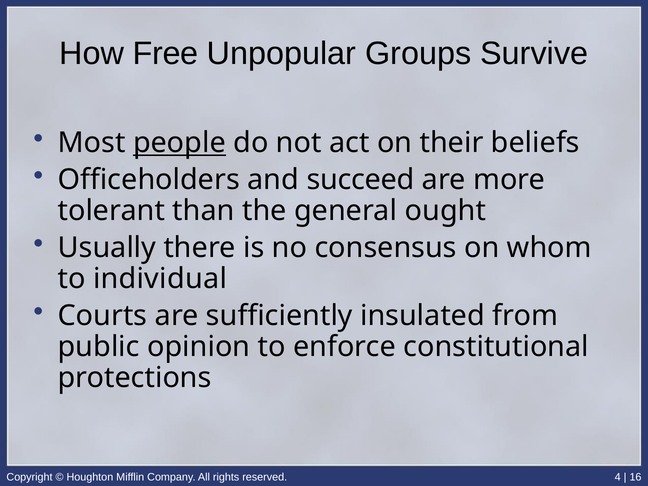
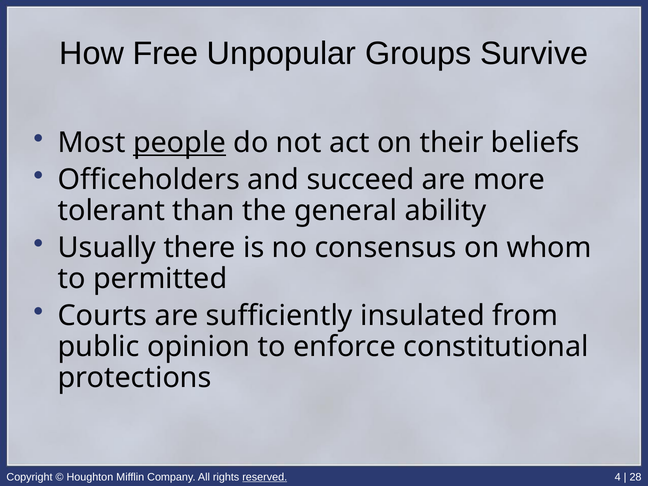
ought: ought -> ability
individual: individual -> permitted
reserved underline: none -> present
16: 16 -> 28
